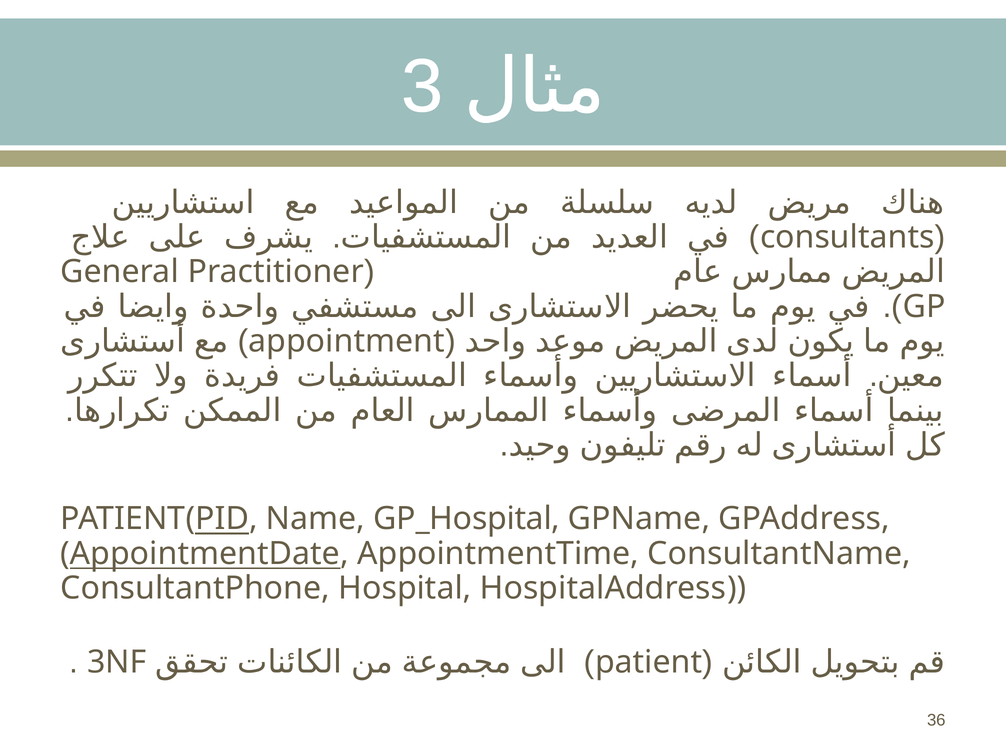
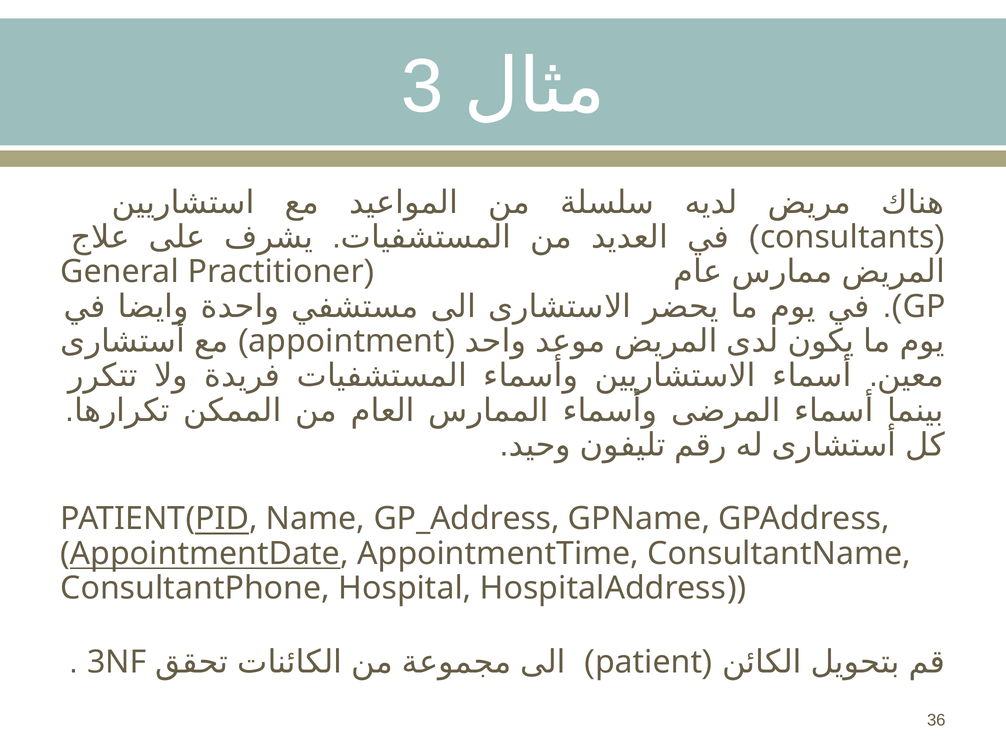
GP_Hospital: GP_Hospital -> GP_Address
